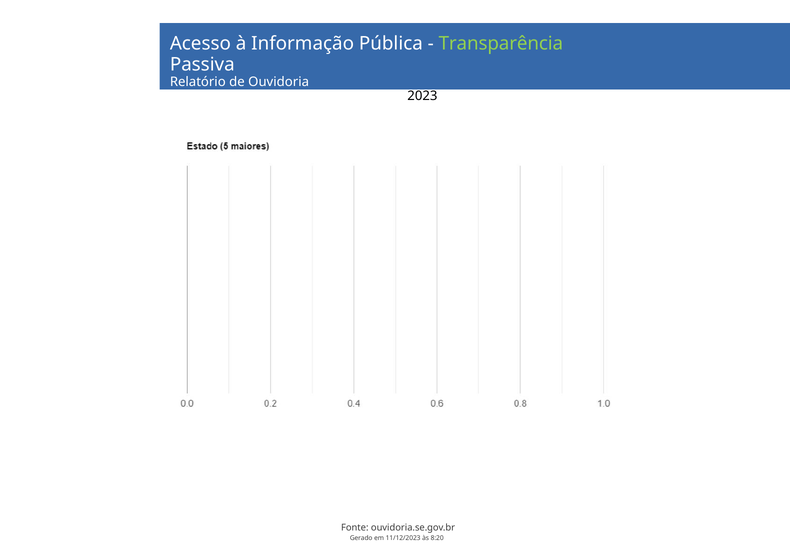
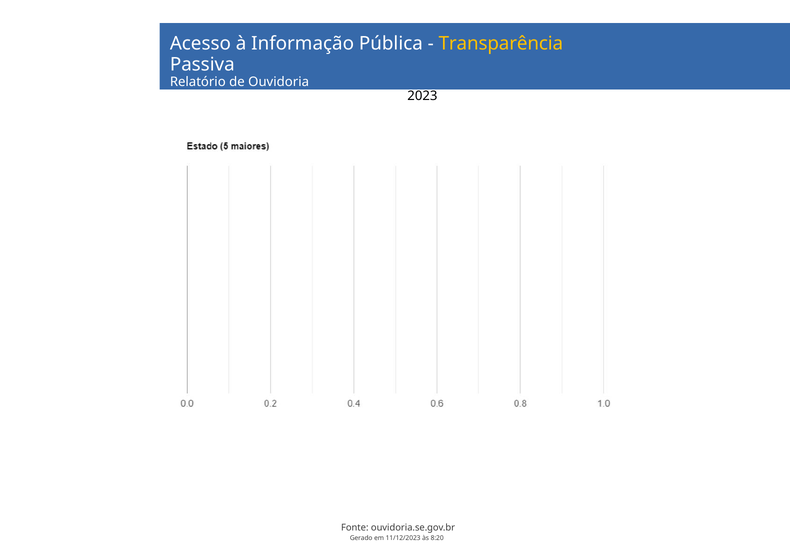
Transparência colour: light green -> yellow
